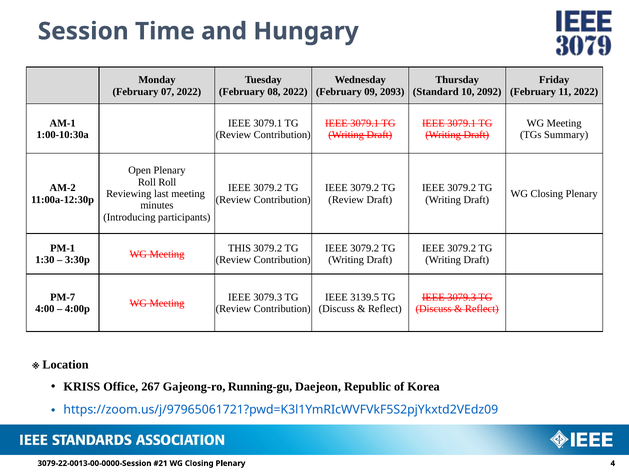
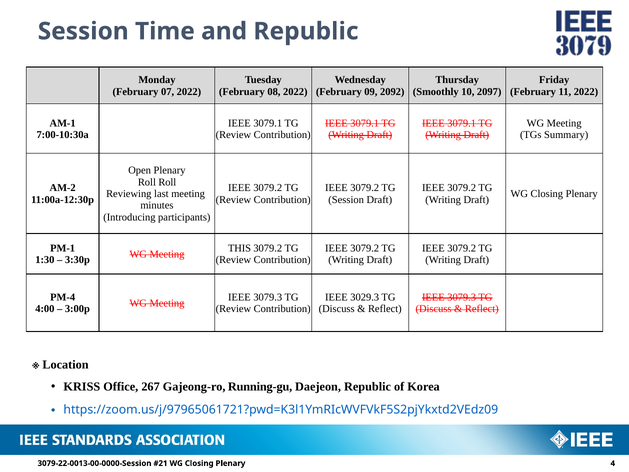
and Hungary: Hungary -> Republic
2093: 2093 -> 2092
Standard: Standard -> Smoothly
2092: 2092 -> 2097
1:00-10:30a: 1:00-10:30a -> 7:00-10:30a
Review at (346, 200): Review -> Session
PM-7: PM-7 -> PM-4
3139.5: 3139.5 -> 3029.3
4:00p: 4:00p -> 3:00p
